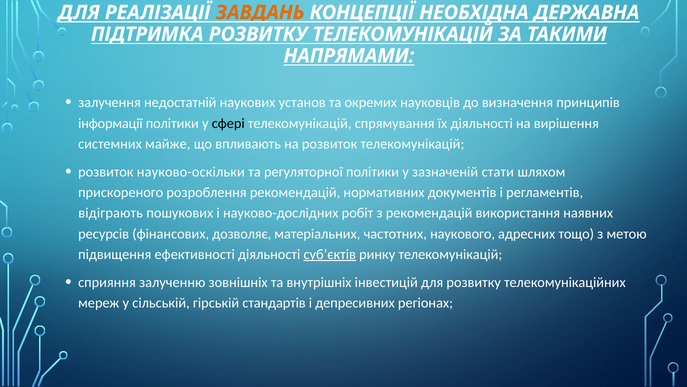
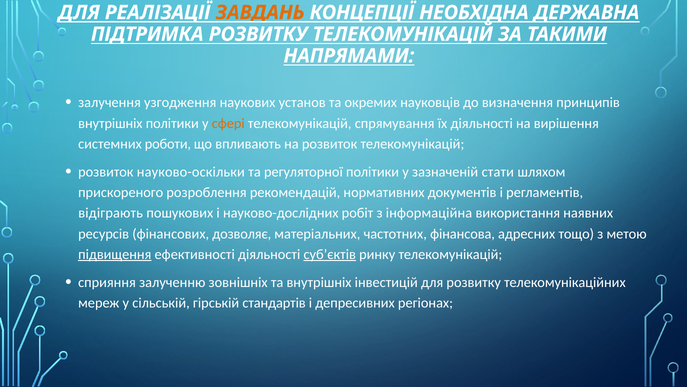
недостатній: недостатній -> узгодження
інформації at (110, 123): інформації -> внутрішніх
сфері colour: black -> orange
майже: майже -> роботи
з рекомендацій: рекомендацій -> інформаційна
наукового: наукового -> фінансова
підвищення underline: none -> present
